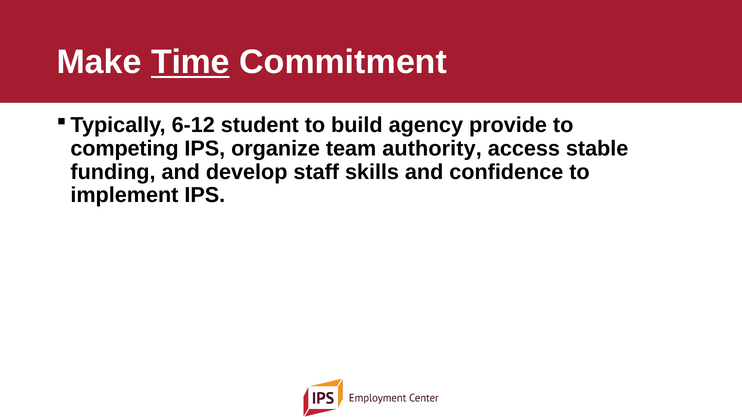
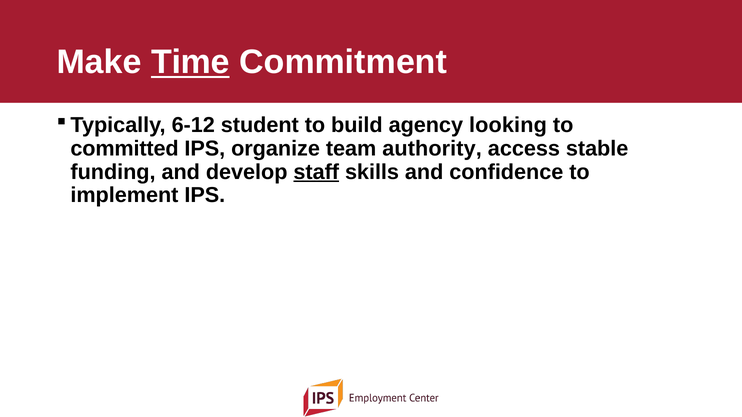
provide: provide -> looking
competing: competing -> committed
staff underline: none -> present
